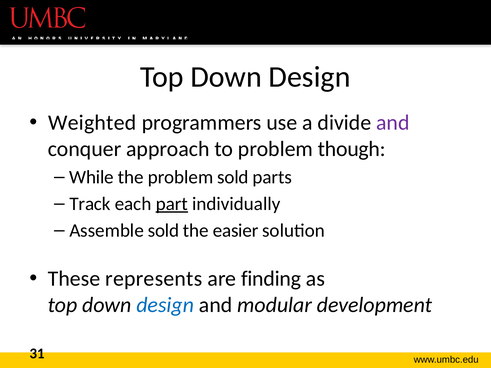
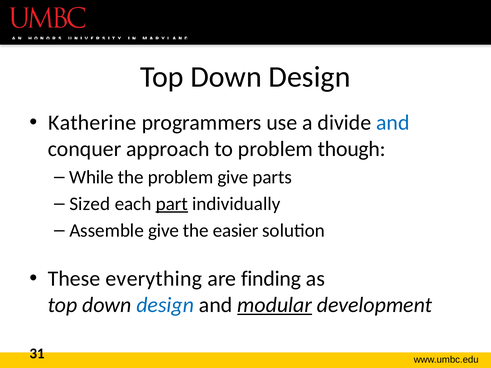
Weighted: Weighted -> Katherine
and at (393, 123) colour: purple -> blue
problem sold: sold -> give
Track: Track -> Sized
Assemble sold: sold -> give
represents: represents -> everything
modular underline: none -> present
